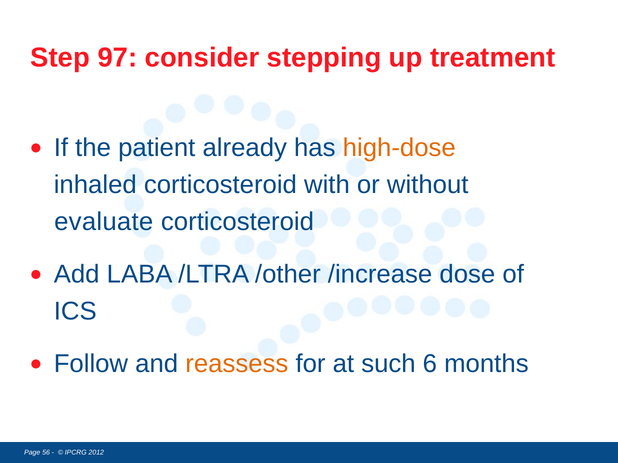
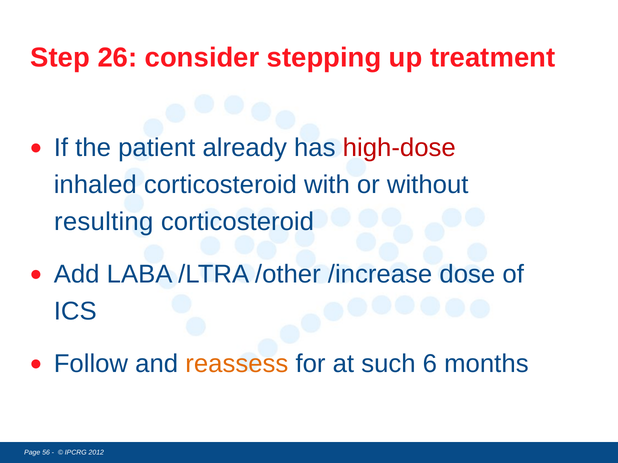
97: 97 -> 26
high-dose colour: orange -> red
evaluate: evaluate -> resulting
